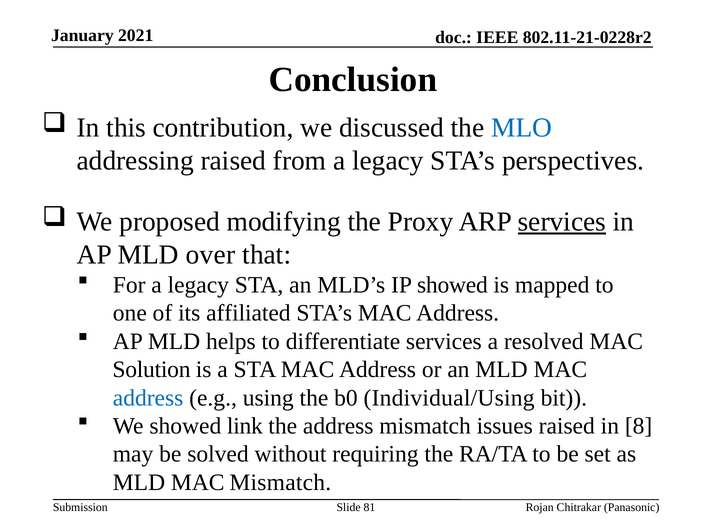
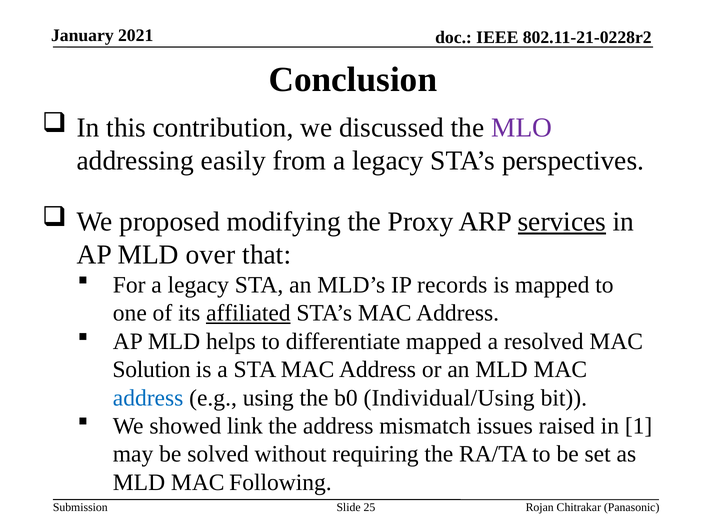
MLO colour: blue -> purple
addressing raised: raised -> easily
IP showed: showed -> records
affiliated underline: none -> present
differentiate services: services -> mapped
8: 8 -> 1
MAC Mismatch: Mismatch -> Following
81: 81 -> 25
